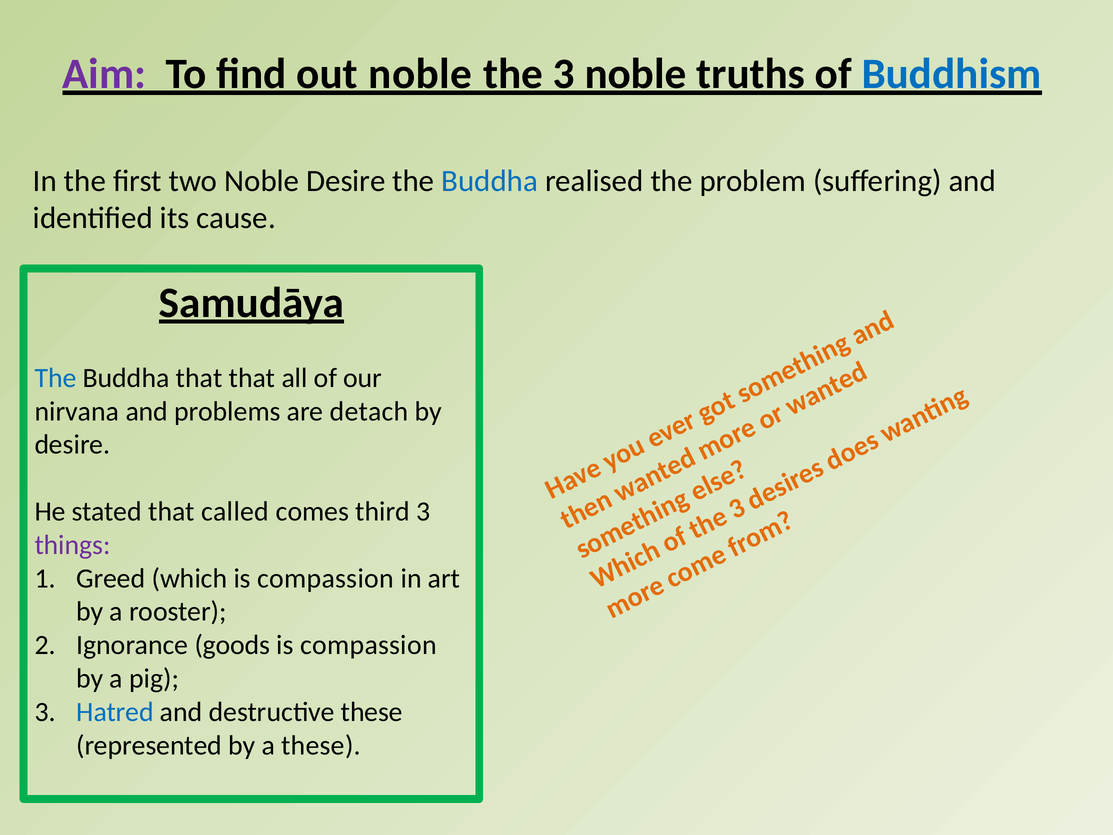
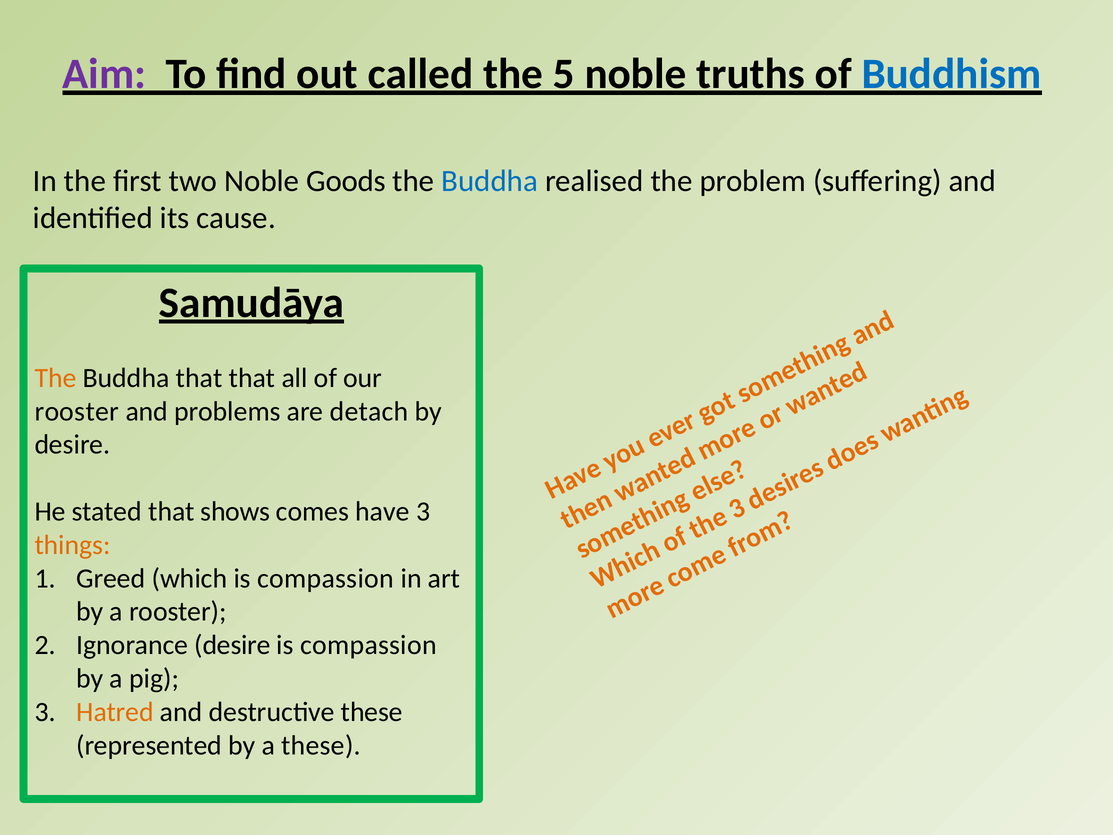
out noble: noble -> called
the 3: 3 -> 5
Noble Desire: Desire -> Goods
The at (55, 378) colour: blue -> orange
nirvana at (77, 411): nirvana -> rooster
called: called -> shows
third: third -> have
things colour: purple -> orange
Ignorance goods: goods -> desire
Hatred colour: blue -> orange
